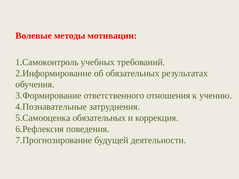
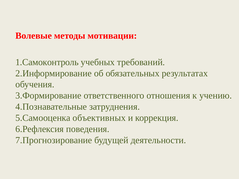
5.Самооценка обязательных: обязательных -> объективных
